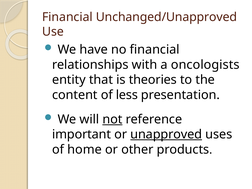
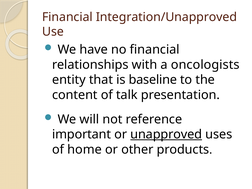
Unchanged/Unapproved: Unchanged/Unapproved -> Integration/Unapproved
theories: theories -> baseline
less: less -> talk
not underline: present -> none
